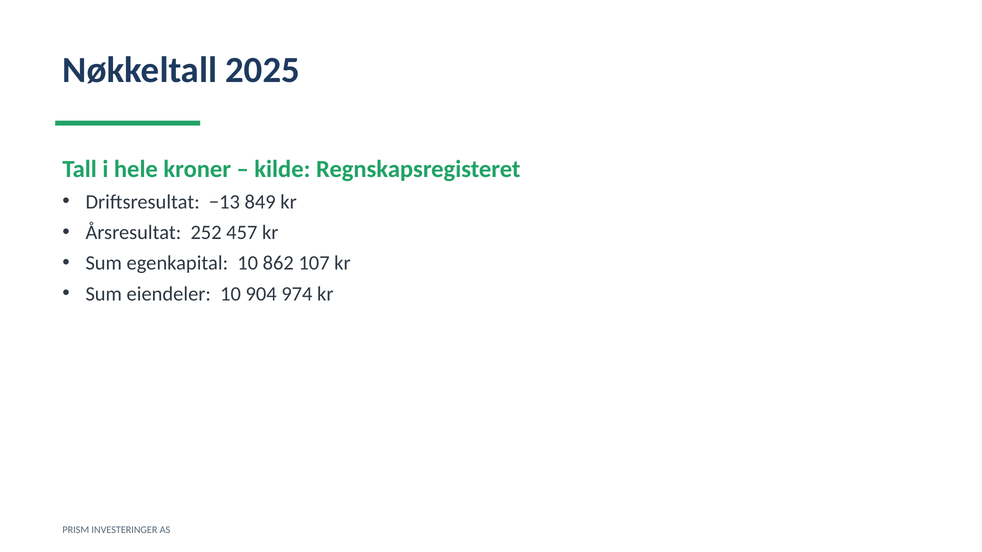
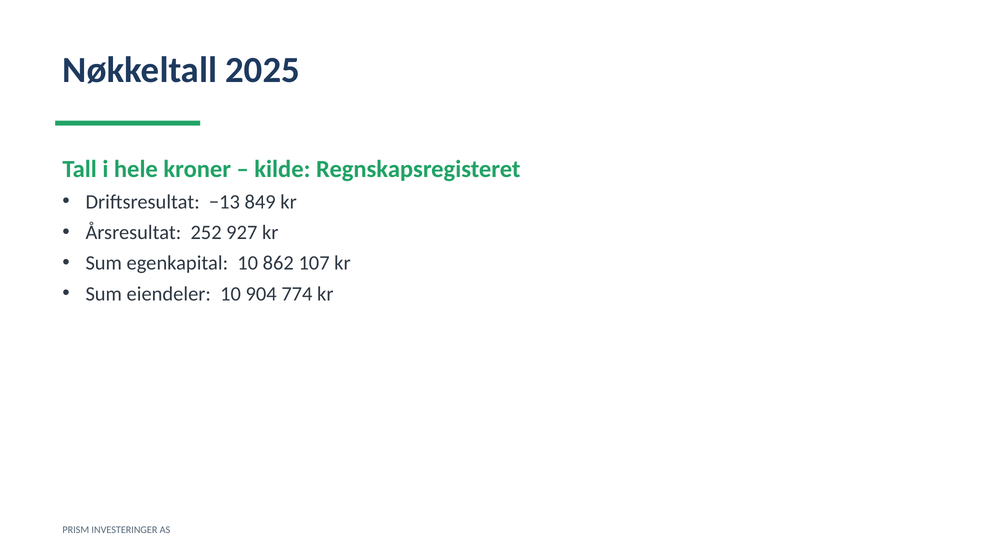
457: 457 -> 927
974: 974 -> 774
